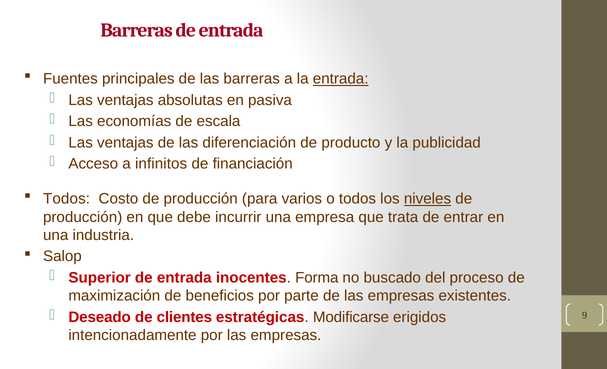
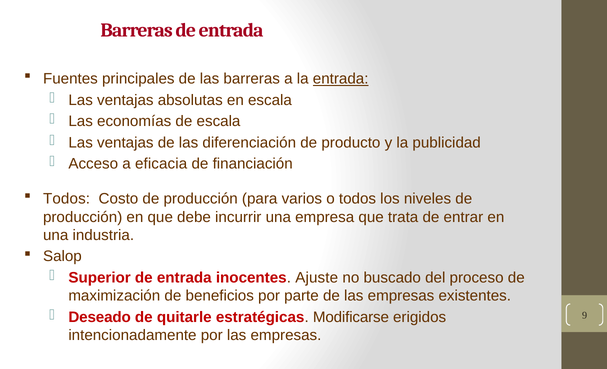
en pasiva: pasiva -> escala
infinitos: infinitos -> eficacia
niveles underline: present -> none
Forma: Forma -> Ajuste
clientes: clientes -> quitarle
